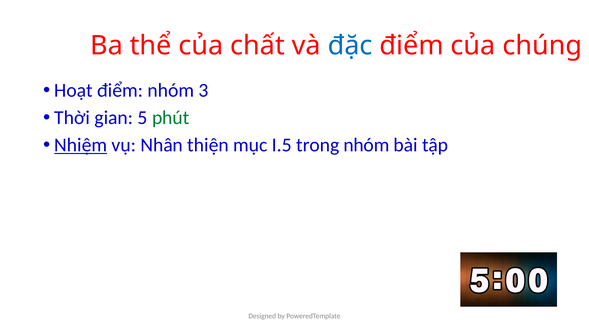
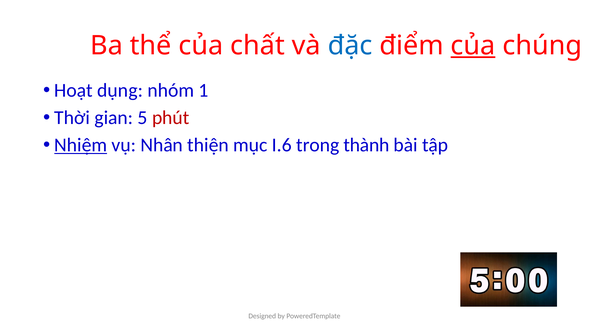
của at (473, 46) underline: none -> present
Hoạt điểm: điểm -> dụng
3: 3 -> 1
phút colour: green -> red
I.5: I.5 -> I.6
trong nhóm: nhóm -> thành
